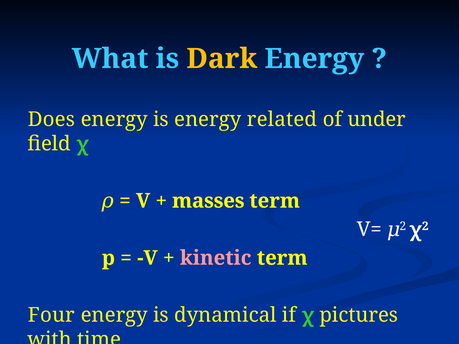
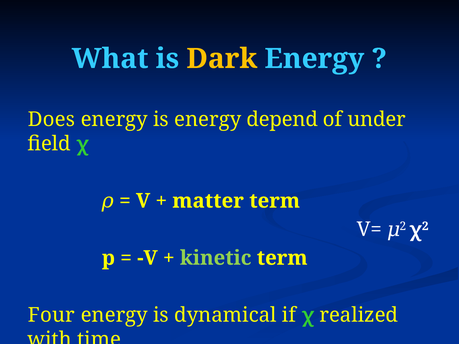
related: related -> depend
masses: masses -> matter
kinetic colour: pink -> light green
pictures: pictures -> realized
